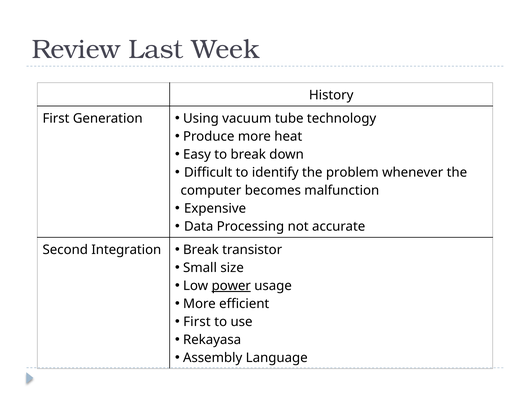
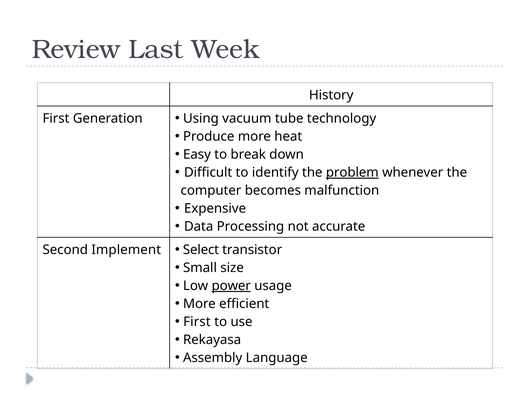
problem underline: none -> present
Integration: Integration -> Implement
Break at (201, 250): Break -> Select
